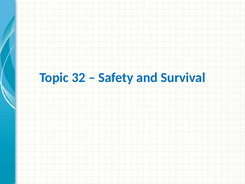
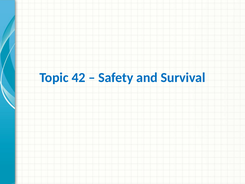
32: 32 -> 42
